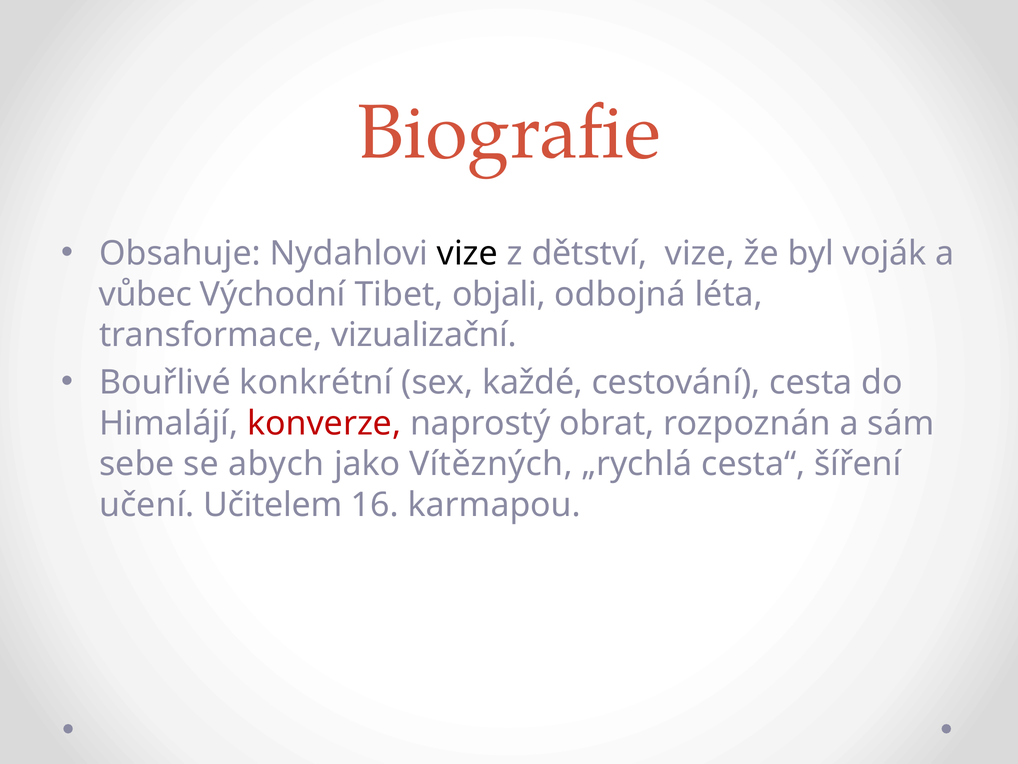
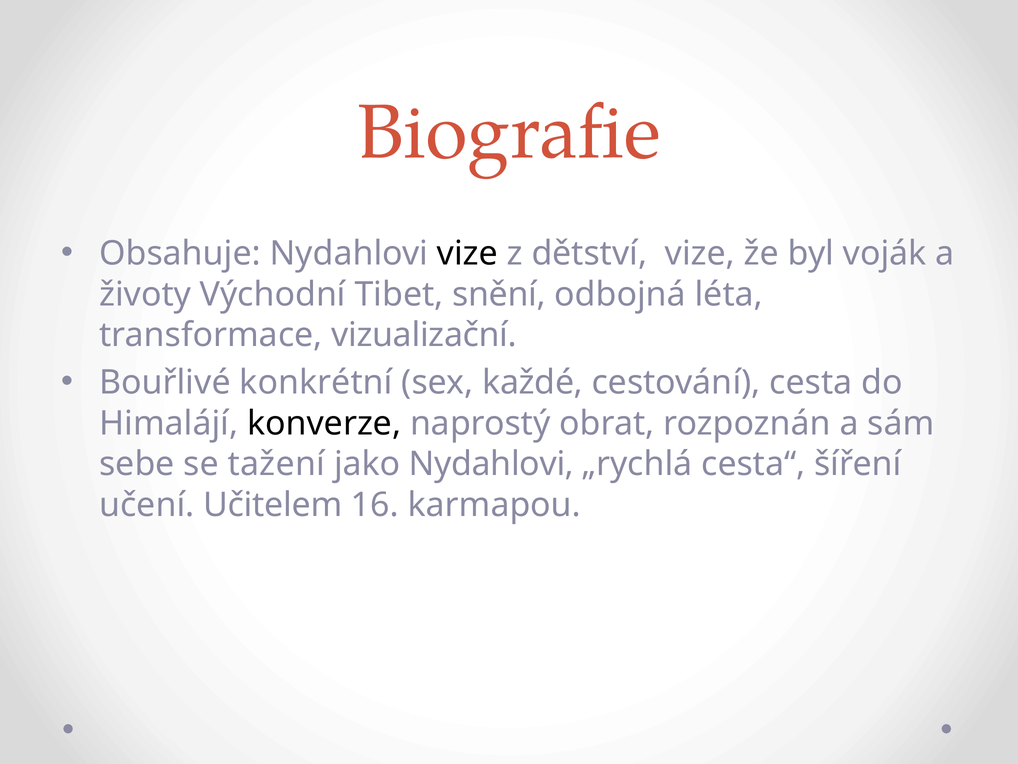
vůbec: vůbec -> životy
objali: objali -> snění
konverze colour: red -> black
abych: abych -> tažení
jako Vítězných: Vítězných -> Nydahlovi
